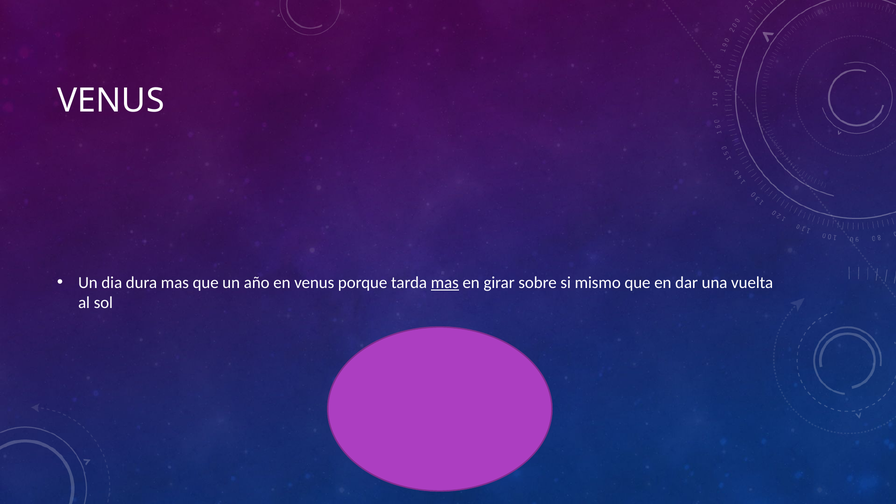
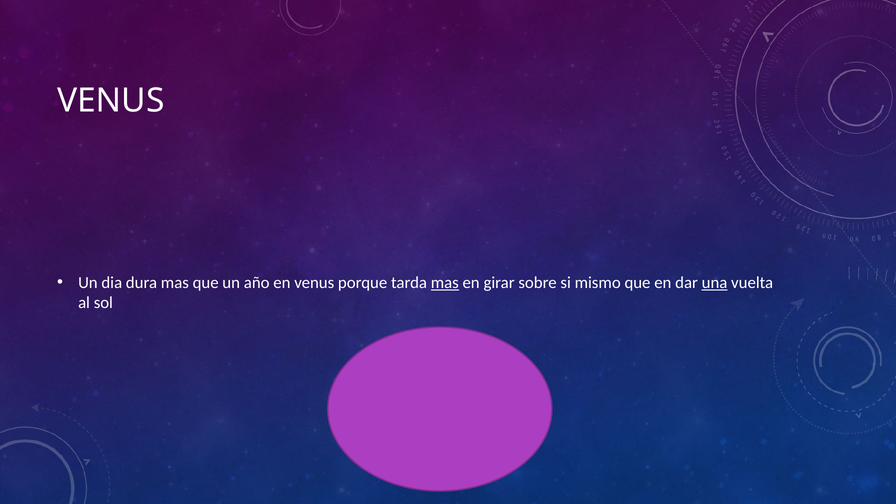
una underline: none -> present
